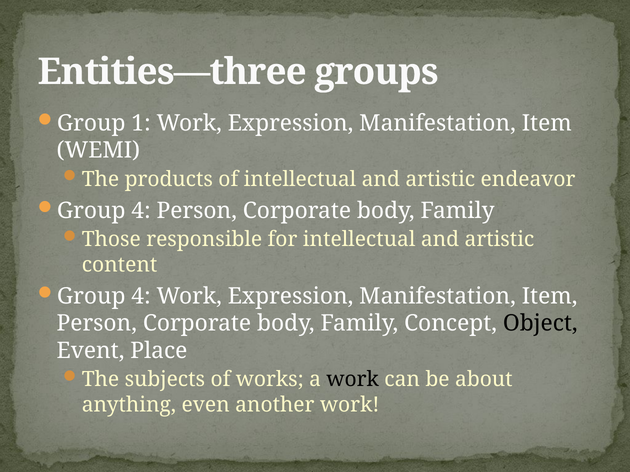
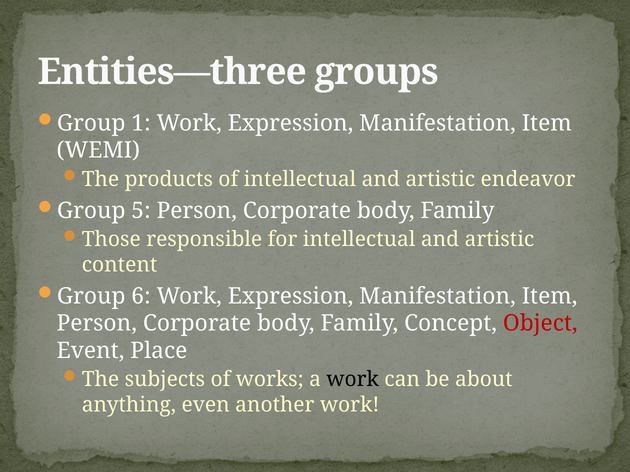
4 at (141, 211): 4 -> 5
4 at (141, 297): 4 -> 6
Object colour: black -> red
